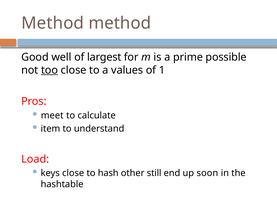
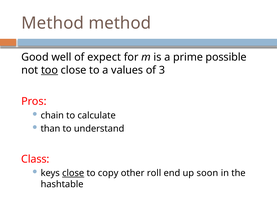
largest: largest -> expect
1: 1 -> 3
meet: meet -> chain
item: item -> than
Load: Load -> Class
close at (73, 173) underline: none -> present
hash: hash -> copy
still: still -> roll
